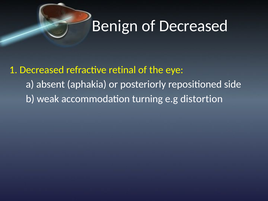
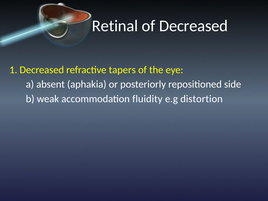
Benign: Benign -> Retinal
retinal: retinal -> tapers
turning: turning -> fluidity
